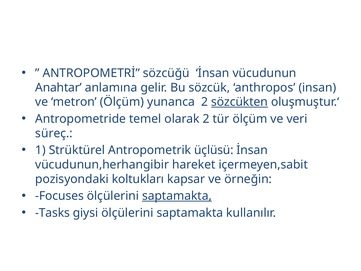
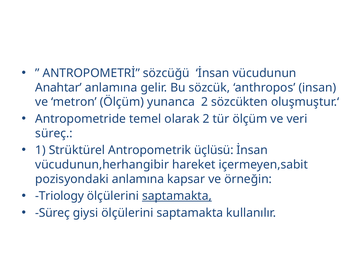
sözcükten underline: present -> none
pozisyondaki koltukları: koltukları -> anlamına
Focuses: Focuses -> Triology
Tasks at (52, 213): Tasks -> Süreç
